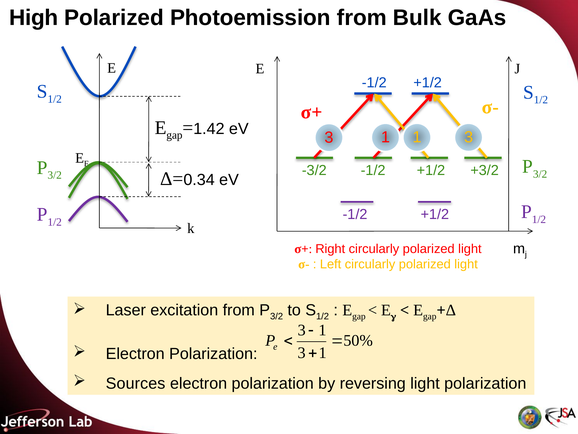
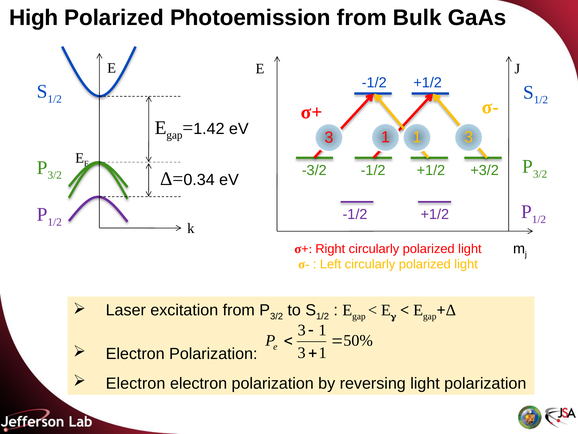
Sources at (136, 383): Sources -> Electron
